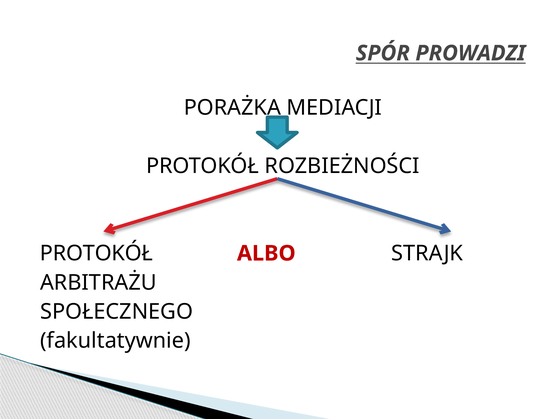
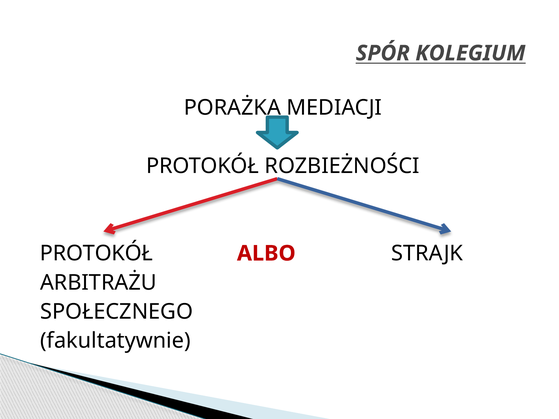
PROWADZI: PROWADZI -> KOLEGIUM
